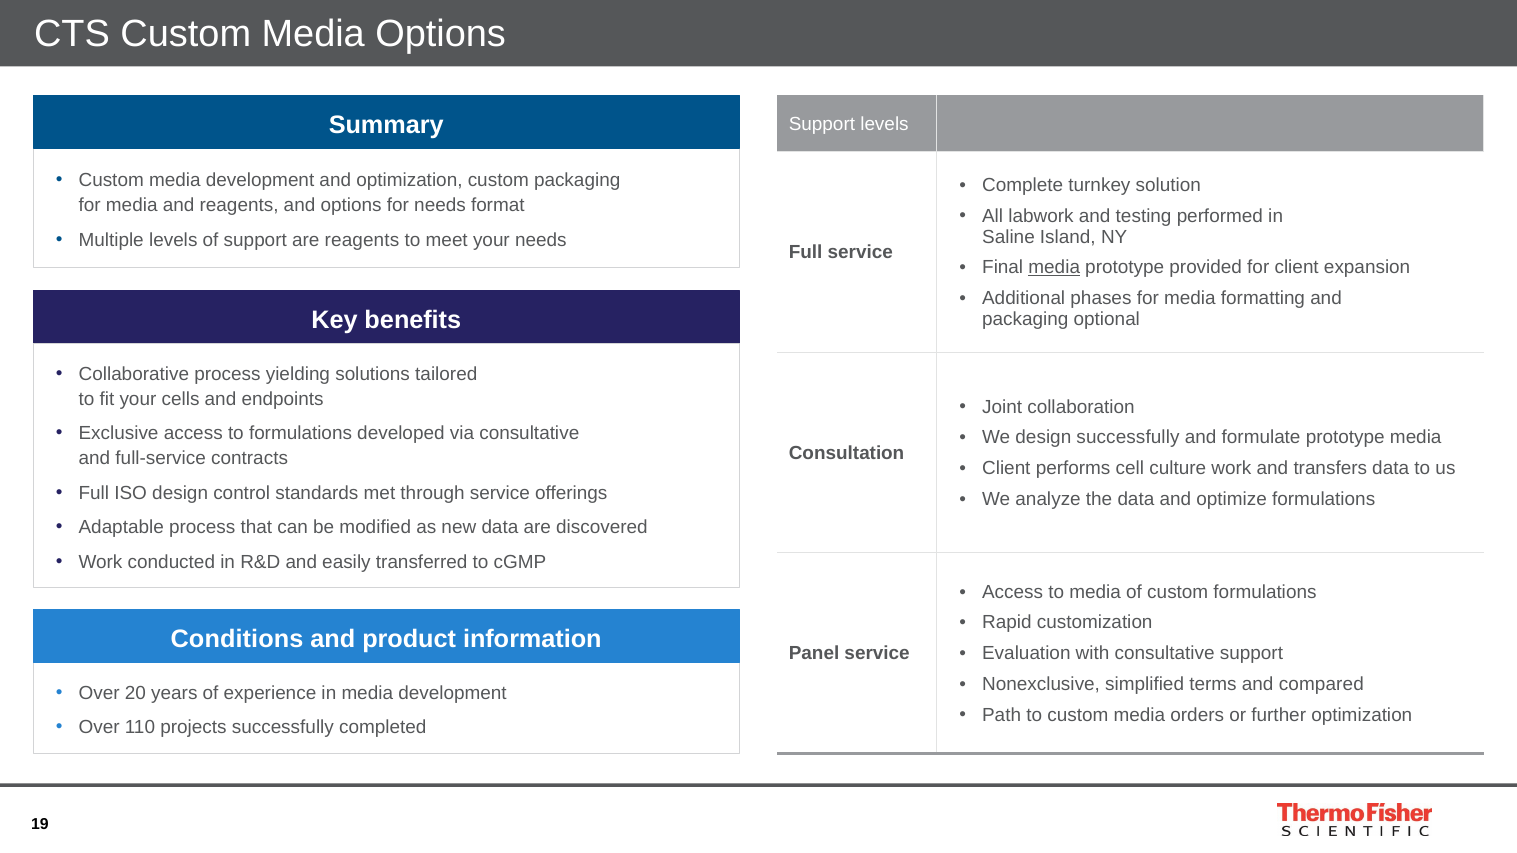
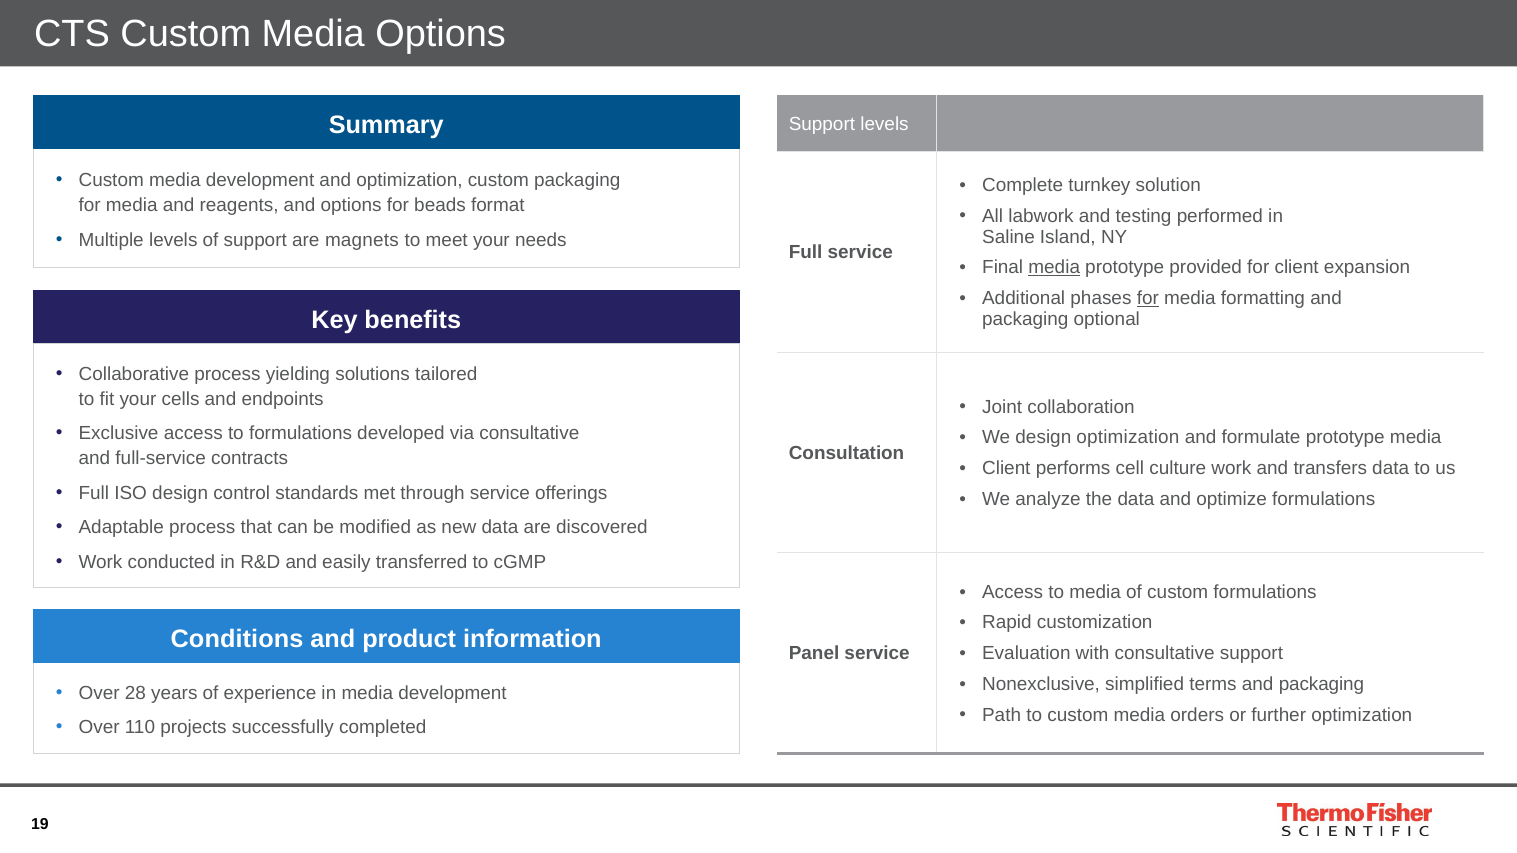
for needs: needs -> beads
are reagents: reagents -> magnets
for at (1148, 299) underline: none -> present
design successfully: successfully -> optimization
terms and compared: compared -> packaging
20: 20 -> 28
